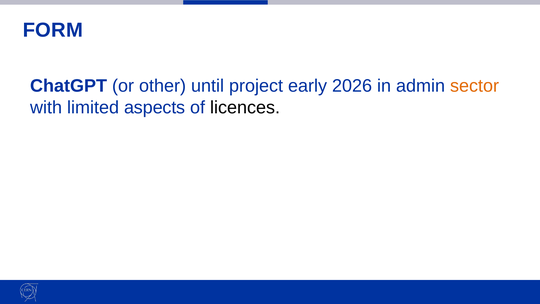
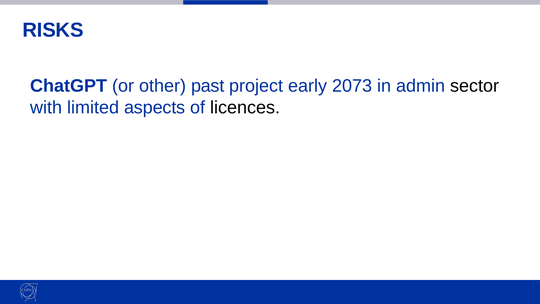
FORM: FORM -> RISKS
until: until -> past
2026: 2026 -> 2073
sector colour: orange -> black
